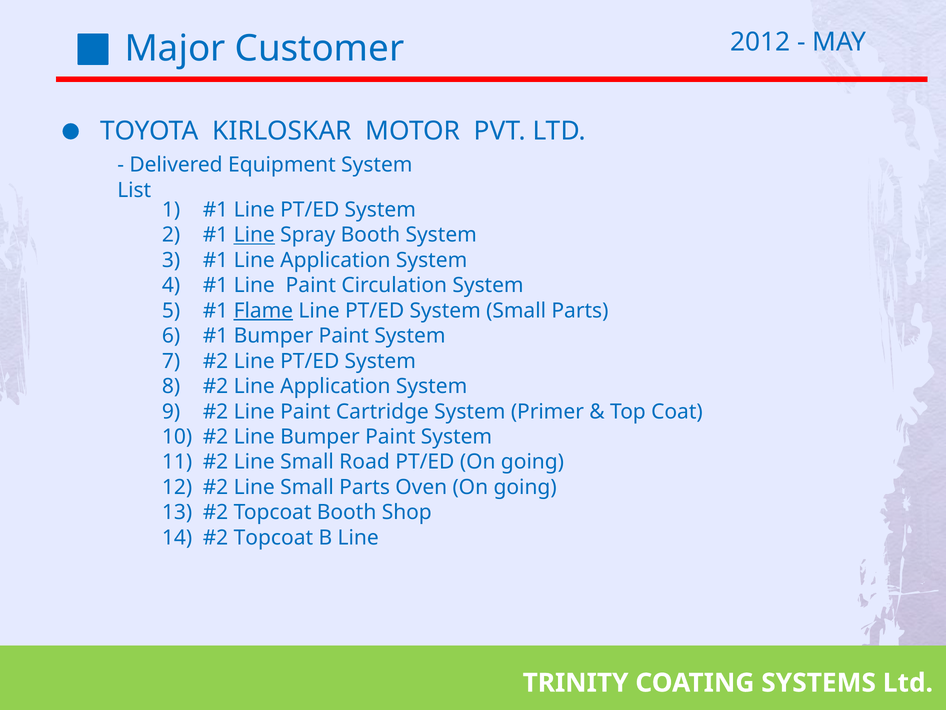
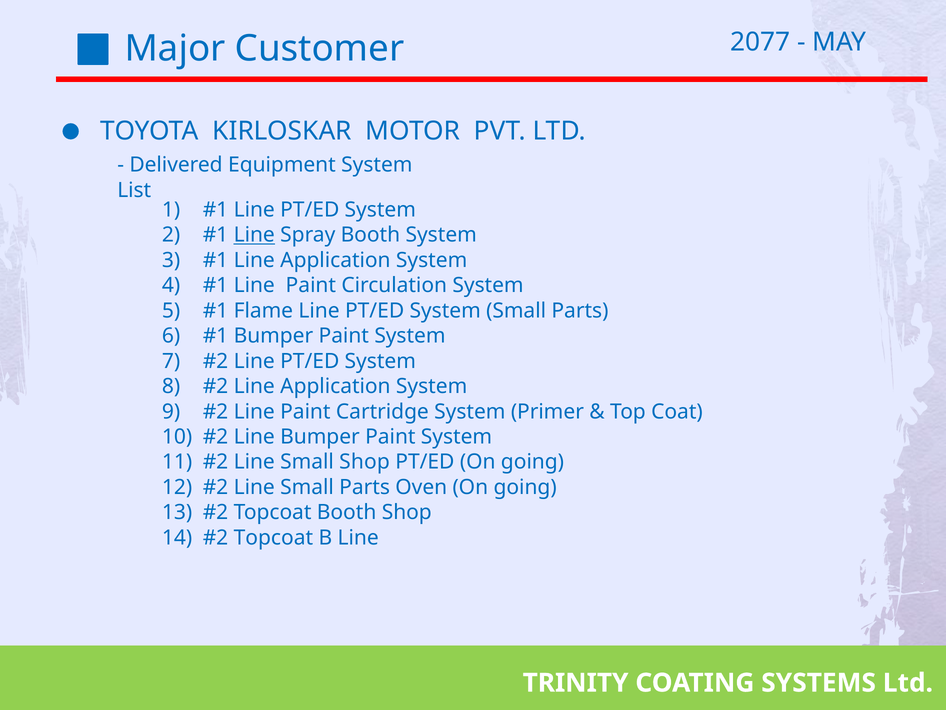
2012: 2012 -> 2077
Flame underline: present -> none
Small Road: Road -> Shop
